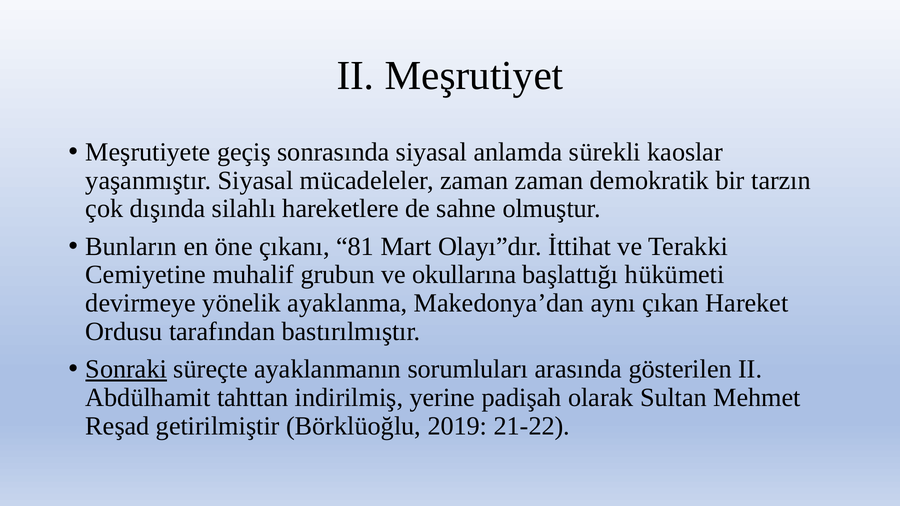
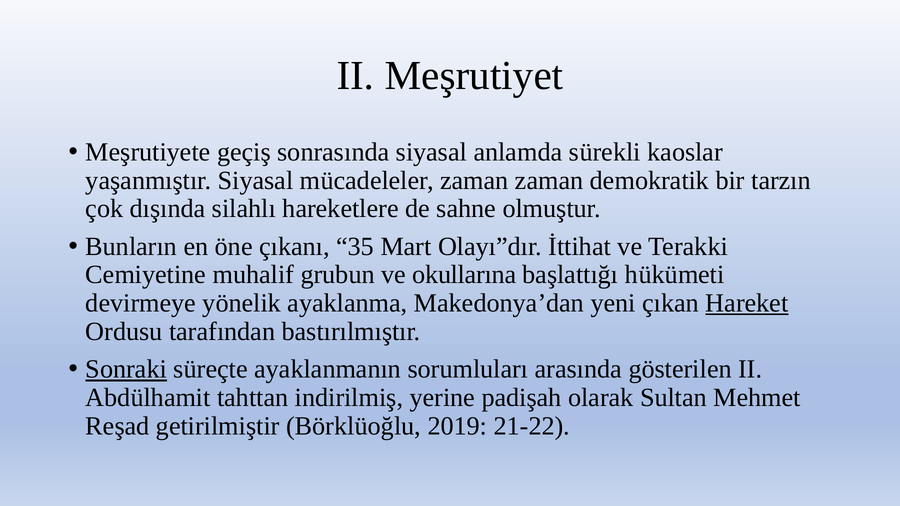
81: 81 -> 35
aynı: aynı -> yeni
Hareket underline: none -> present
